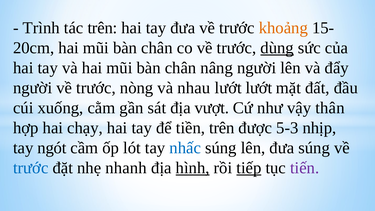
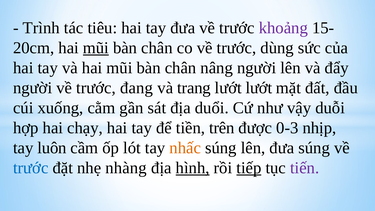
tác trên: trên -> tiêu
khoảng colour: orange -> purple
mũi at (96, 48) underline: none -> present
dùng underline: present -> none
nòng: nòng -> đang
nhau: nhau -> trang
vượt: vượt -> duổi
thân: thân -> duỗi
5-3: 5-3 -> 0-3
ngót: ngót -> luôn
nhấc colour: blue -> orange
nhanh: nhanh -> nhàng
